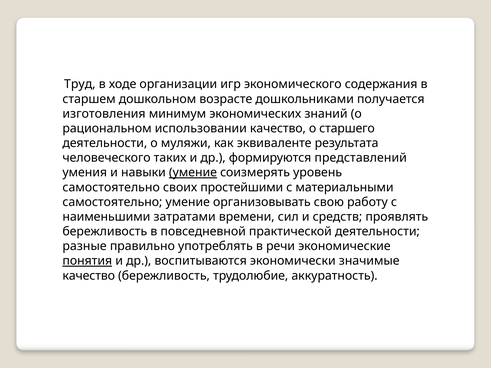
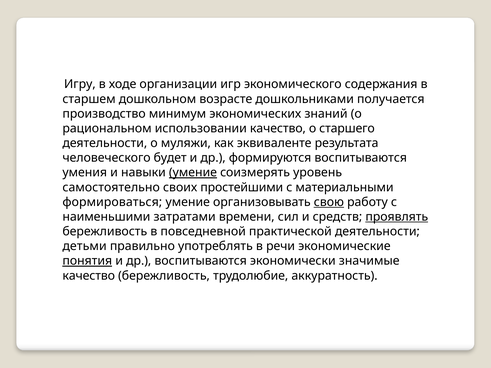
Труд: Труд -> Игру
изготовления: изготовления -> производство
таких: таких -> будет
формируются представлений: представлений -> воспитываются
самостоятельно at (112, 202): самостоятельно -> формироваться
свою underline: none -> present
проявлять underline: none -> present
разные: разные -> детьми
